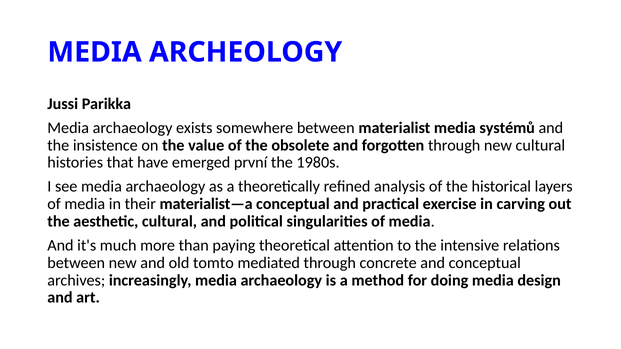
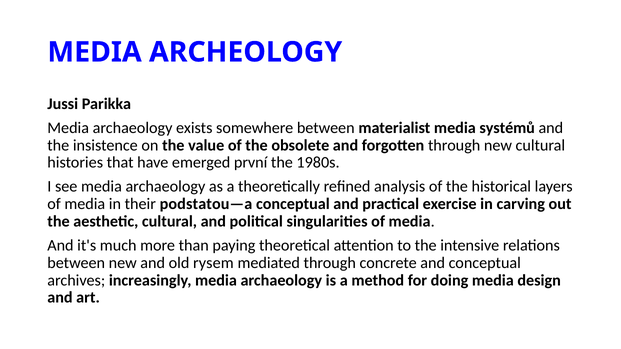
materialist—a: materialist—a -> podstatou—a
tomto: tomto -> rysem
